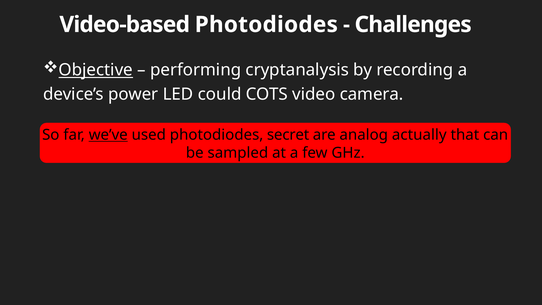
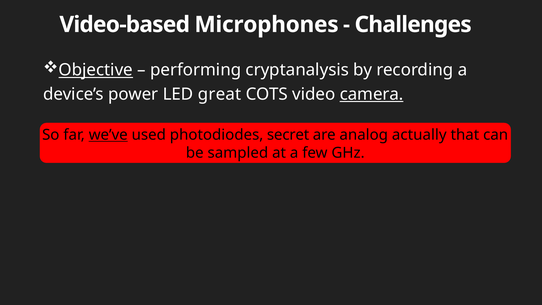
Video-based Photodiodes: Photodiodes -> Microphones
could: could -> great
camera underline: none -> present
